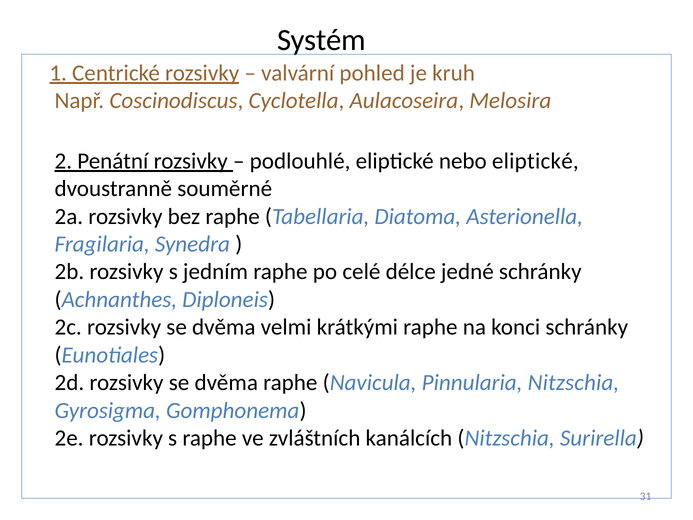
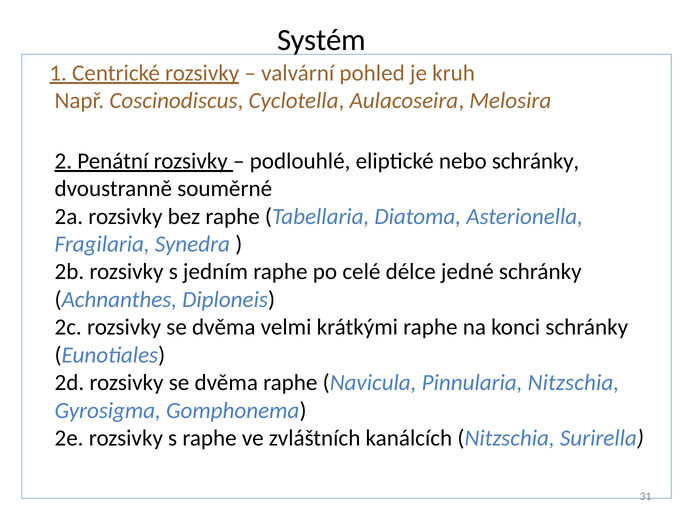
nebo eliptické: eliptické -> schránky
